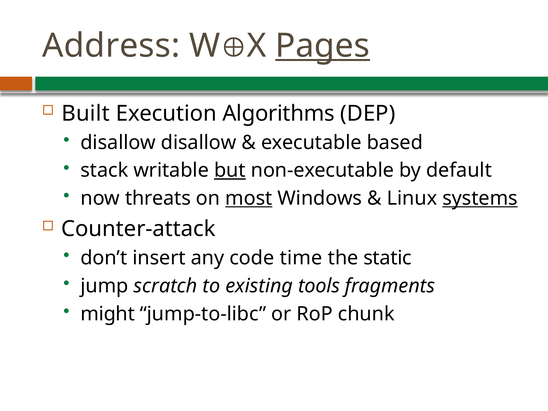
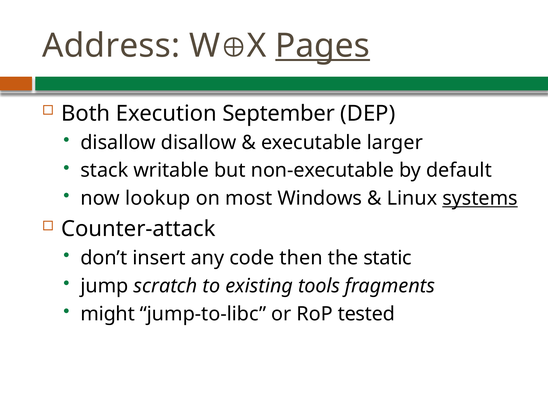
Built: Built -> Both
Algorithms: Algorithms -> September
based: based -> larger
but underline: present -> none
threats: threats -> lookup
most underline: present -> none
time: time -> then
chunk: chunk -> tested
